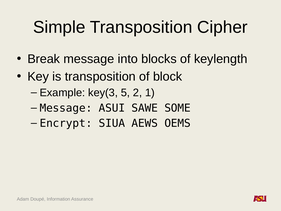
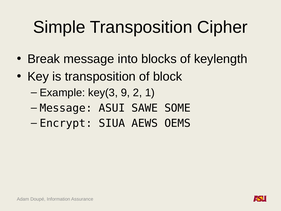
5: 5 -> 9
